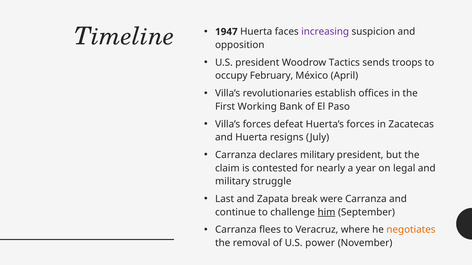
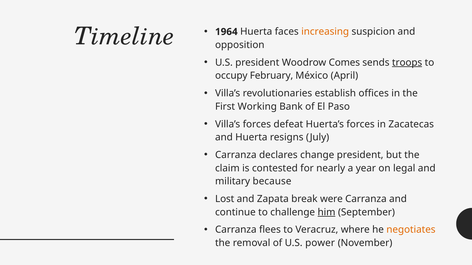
1947: 1947 -> 1964
increasing colour: purple -> orange
Tactics: Tactics -> Comes
troops underline: none -> present
declares military: military -> change
struggle: struggle -> because
Last: Last -> Lost
